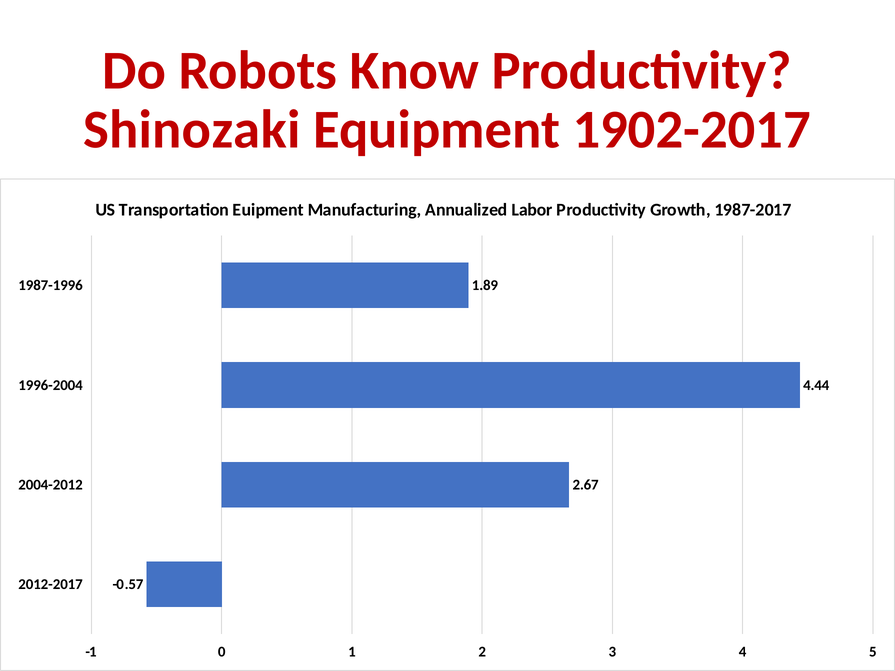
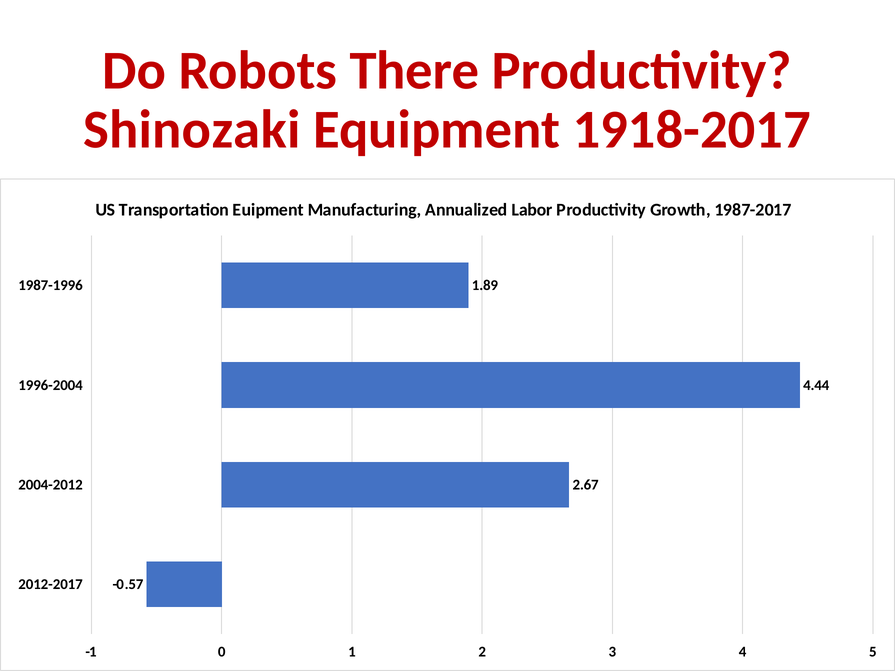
Know: Know -> There
1902-2017: 1902-2017 -> 1918-2017
